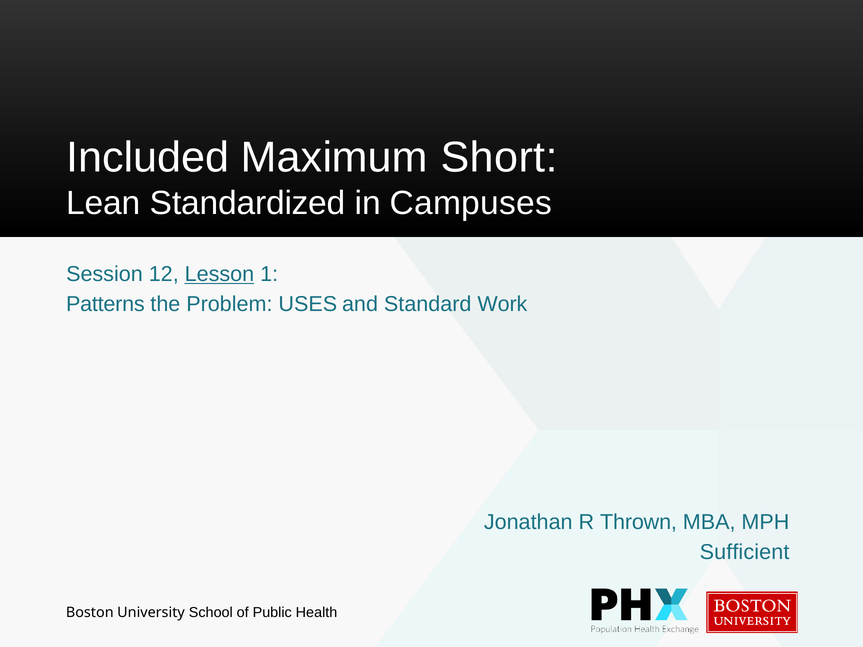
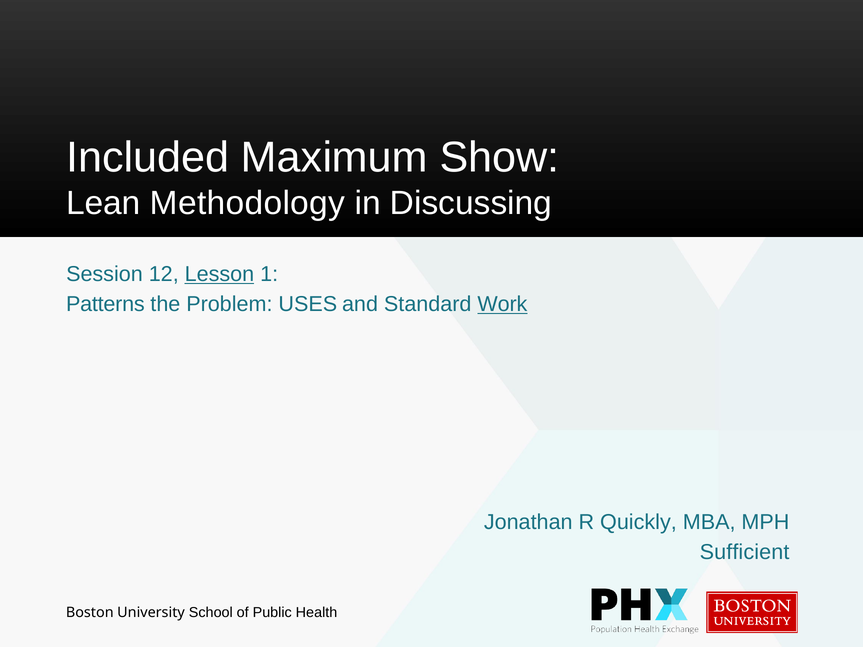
Short: Short -> Show
Standardized: Standardized -> Methodology
Campuses: Campuses -> Discussing
Work underline: none -> present
Thrown: Thrown -> Quickly
